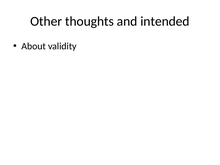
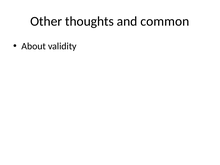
intended: intended -> common
